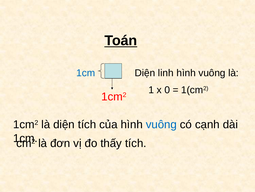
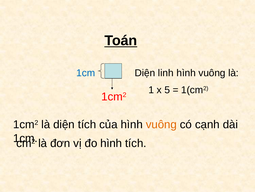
0: 0 -> 5
vuông at (161, 124) colour: blue -> orange
đo thấy: thấy -> hình
